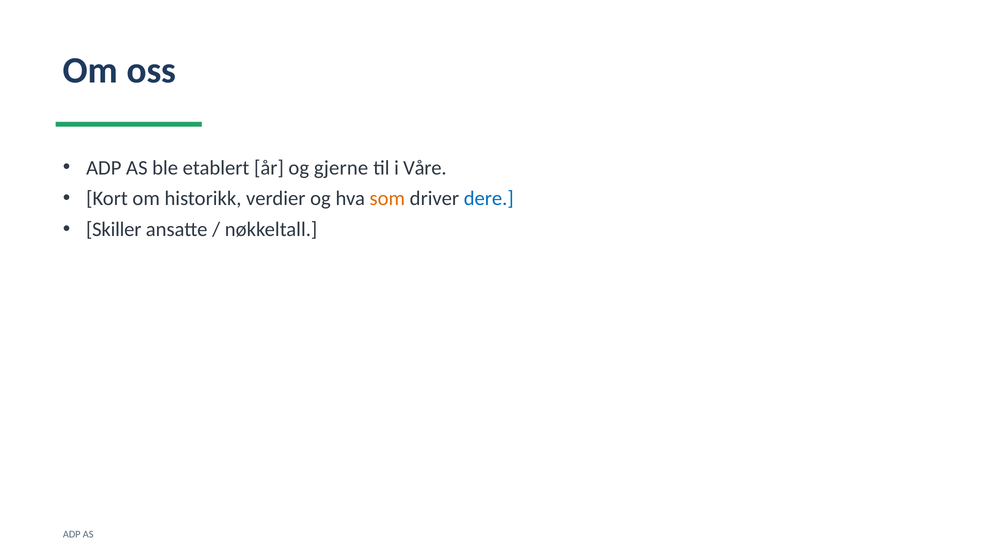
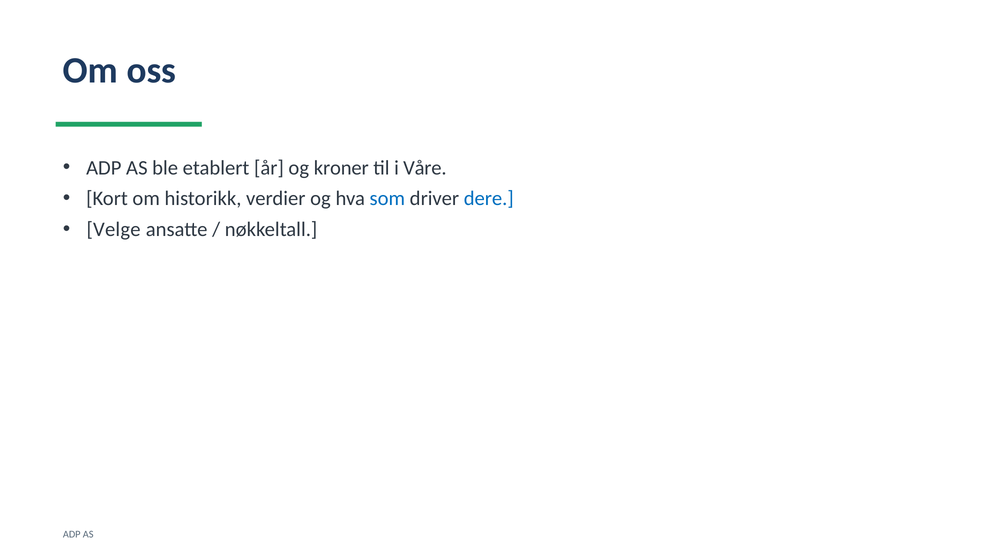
gjerne: gjerne -> kroner
som colour: orange -> blue
Skiller: Skiller -> Velge
